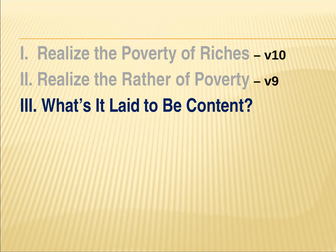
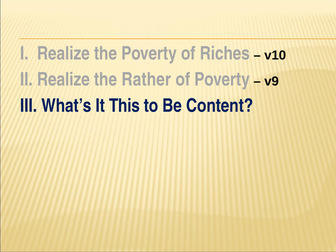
Laid: Laid -> This
